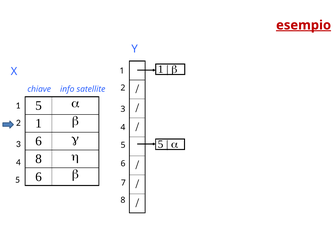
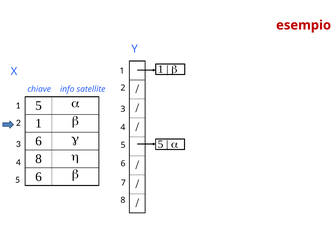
esempio underline: present -> none
